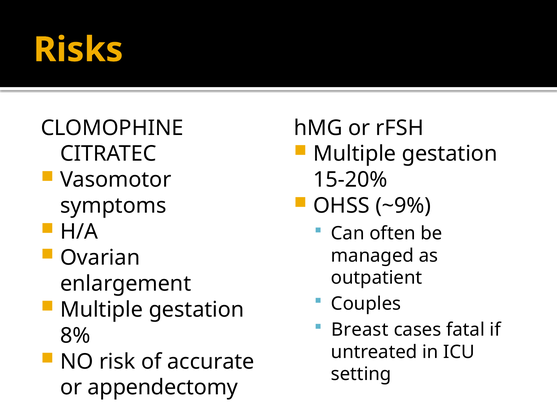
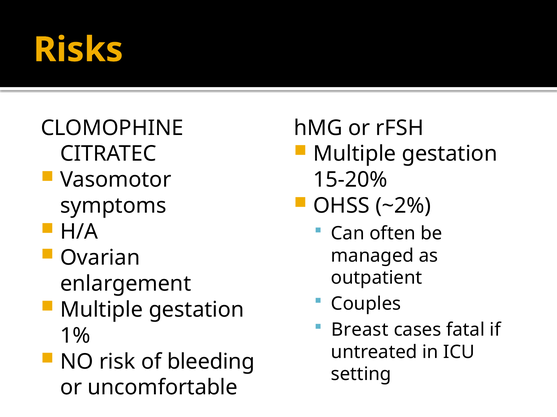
~9%: ~9% -> ~2%
8%: 8% -> 1%
accurate: accurate -> bleeding
appendectomy: appendectomy -> uncomfortable
